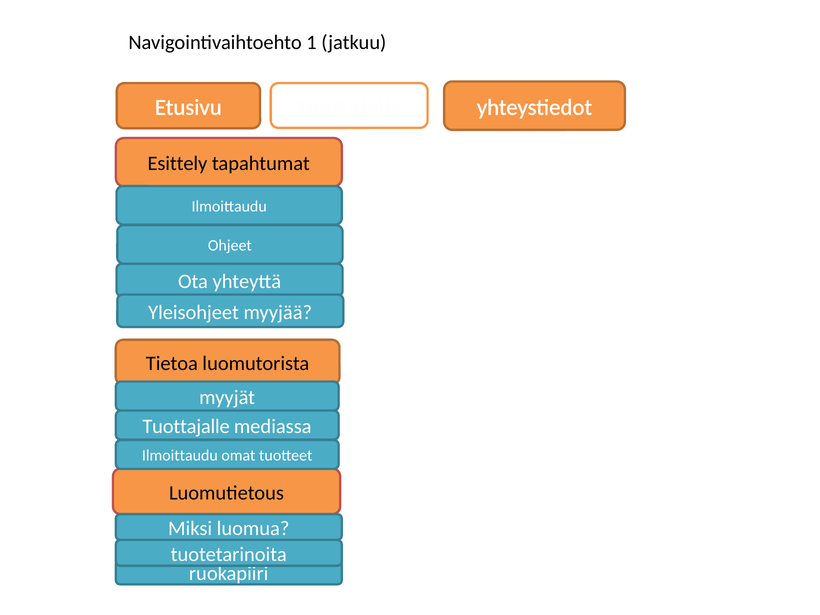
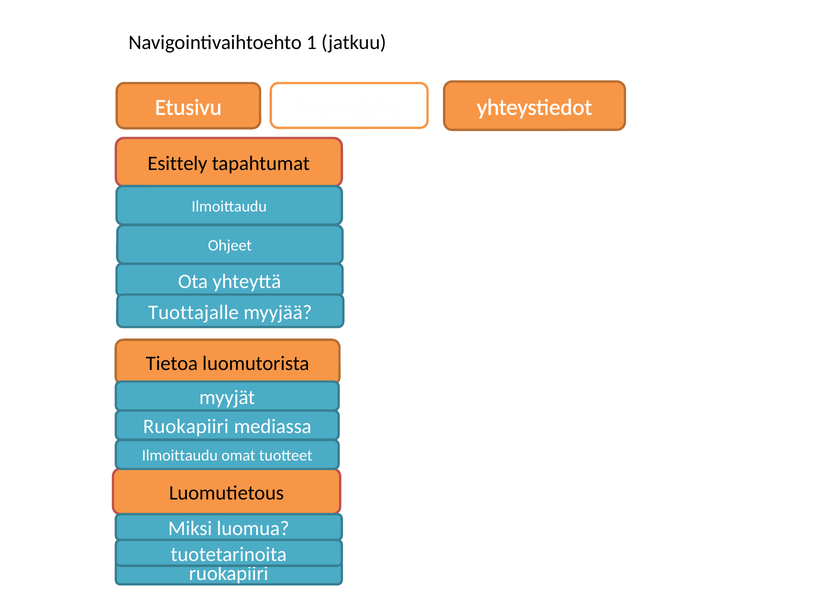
Yleisohjeet at (194, 312): Yleisohjeet -> Tuottajalle
Tuottajalle at (186, 427): Tuottajalle -> Ruokapiiri
